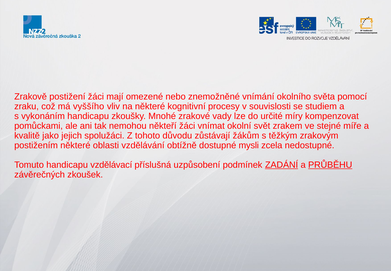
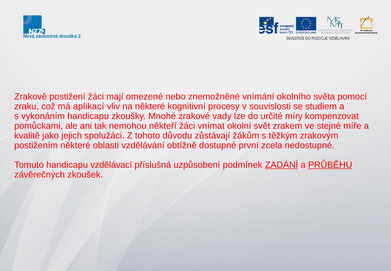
vyššího: vyššího -> aplikací
mysli: mysli -> první
